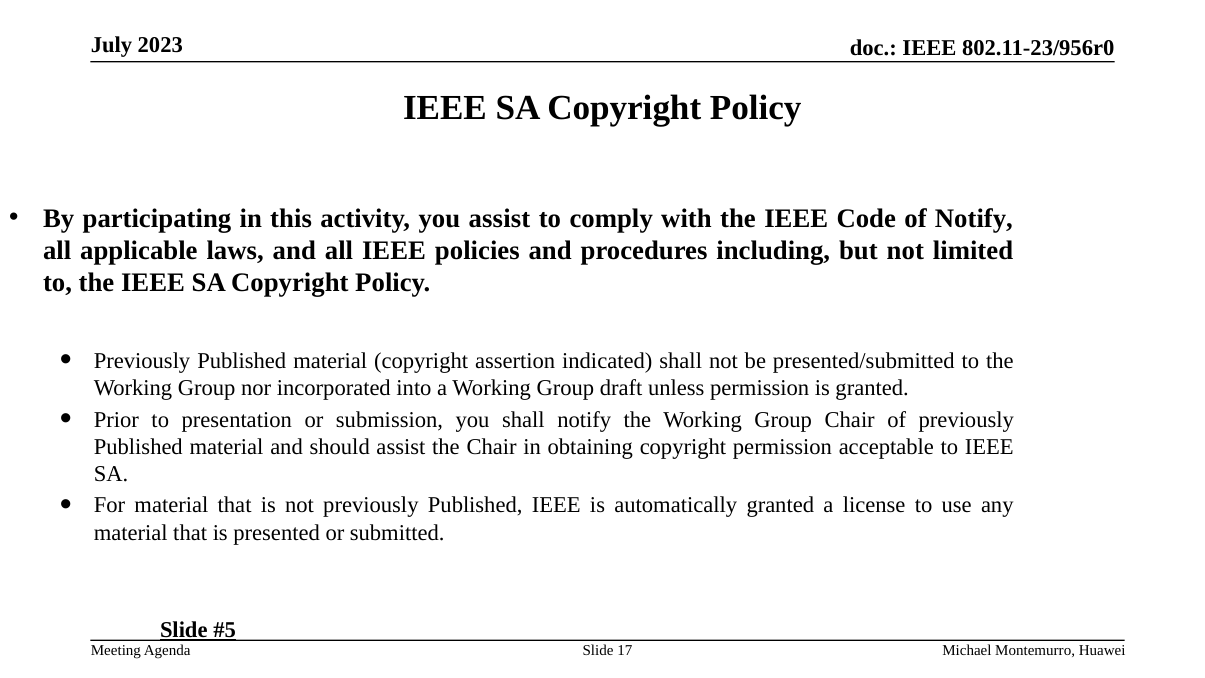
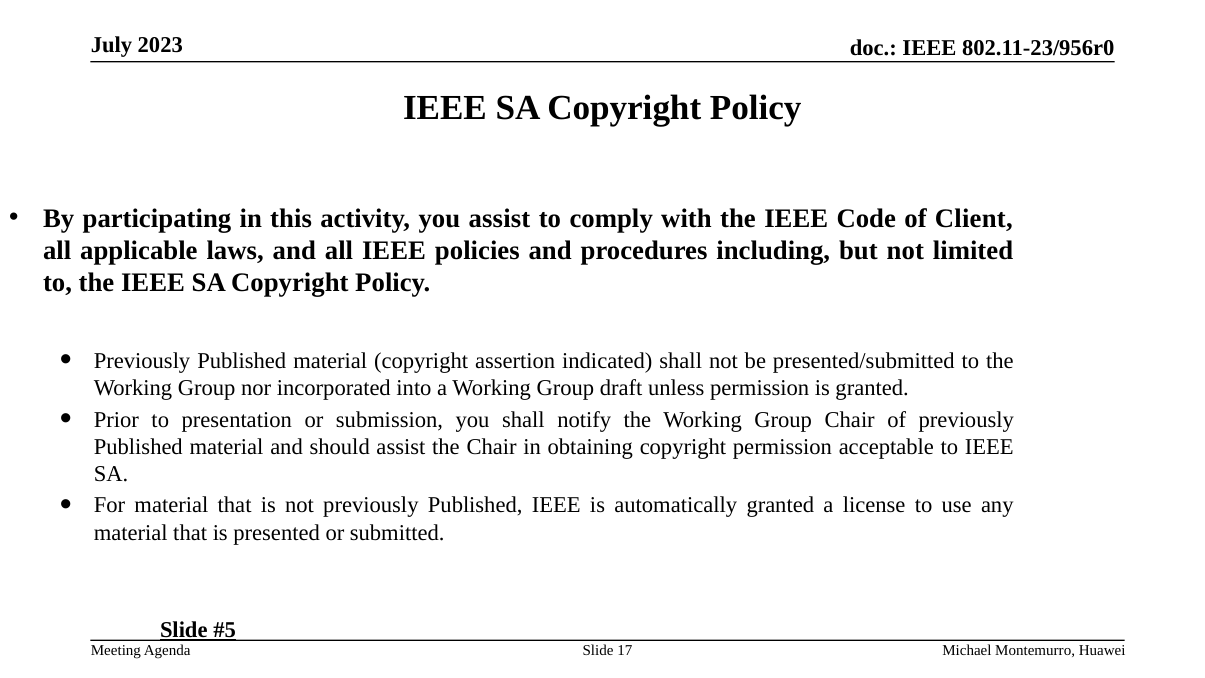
of Notify: Notify -> Client
